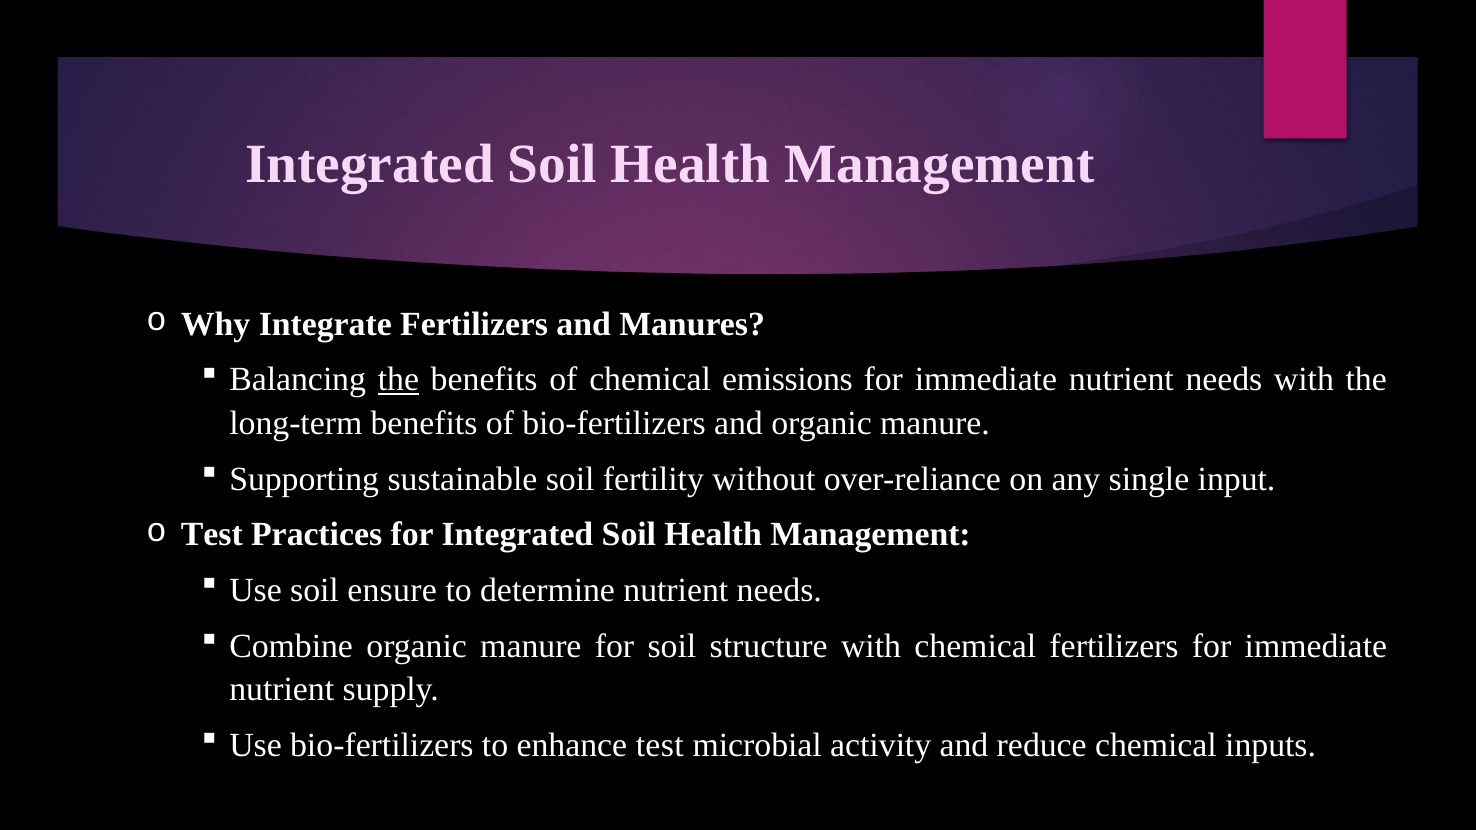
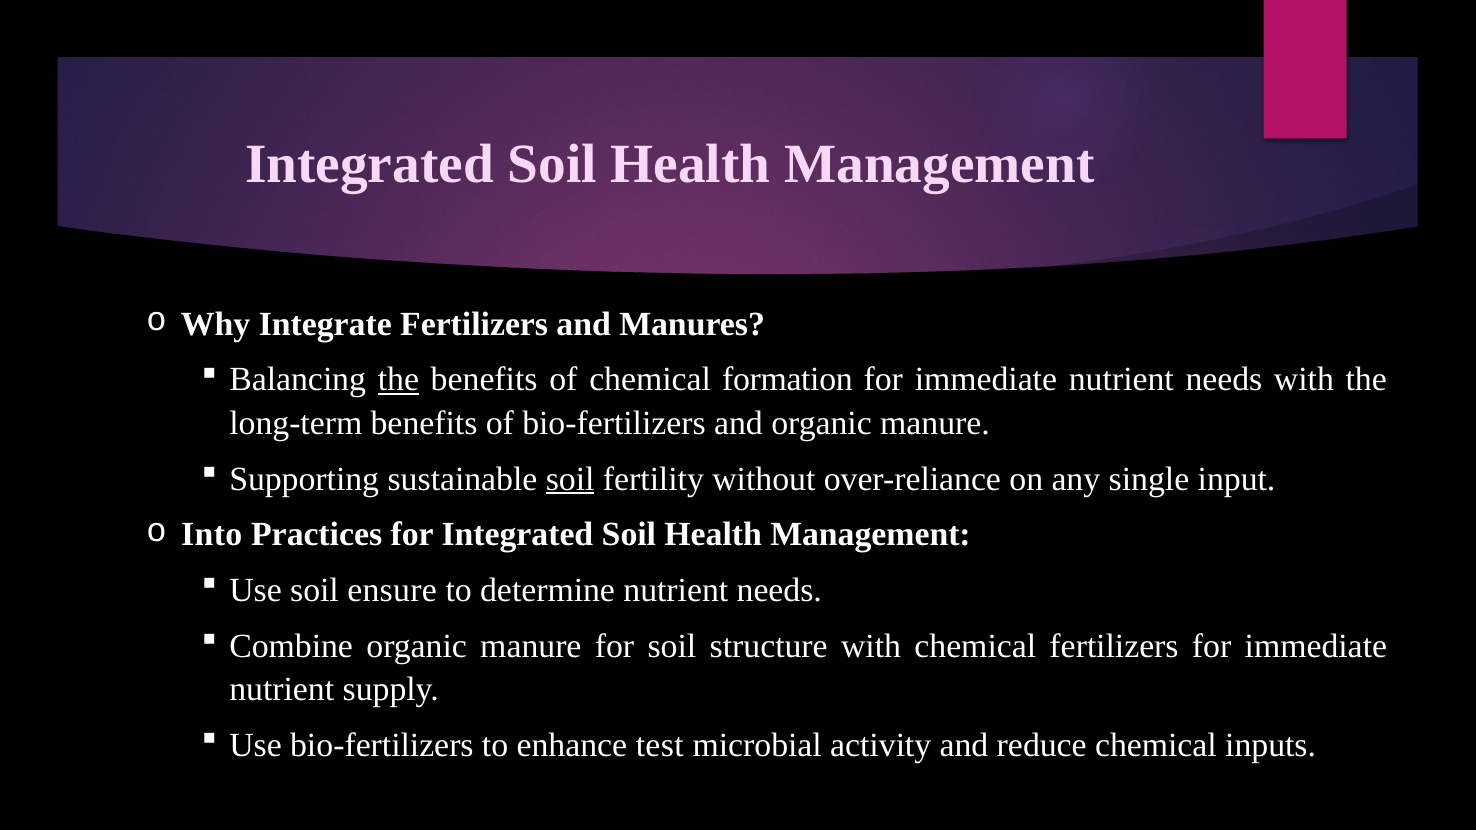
emissions: emissions -> formation
soil at (570, 479) underline: none -> present
Test at (212, 535): Test -> Into
